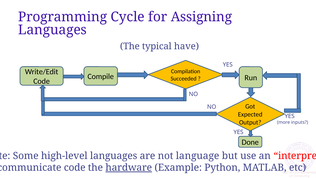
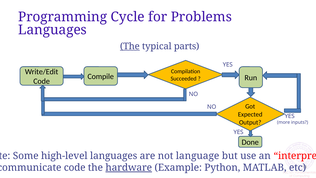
Assigning: Assigning -> Problems
The at (130, 46) underline: none -> present
have: have -> parts
